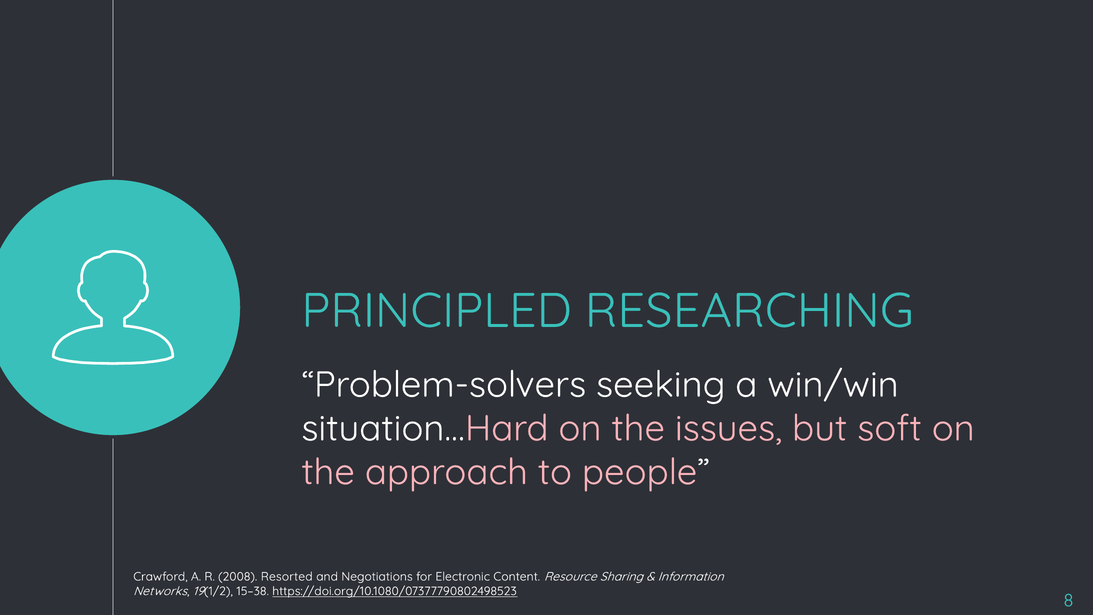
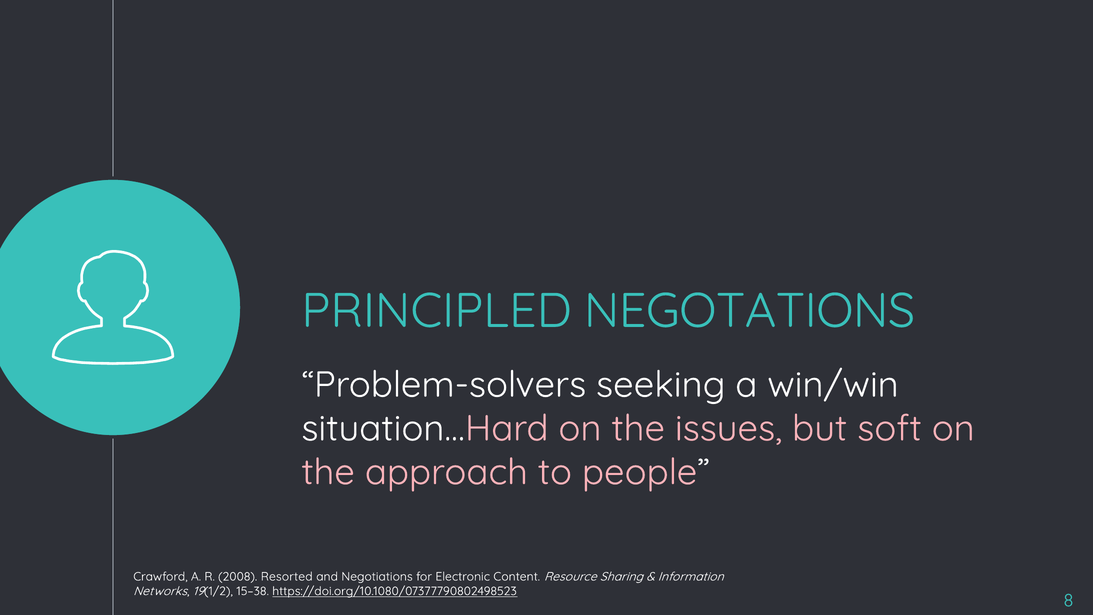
RESEARCHING: RESEARCHING -> NEGOTATIONS
